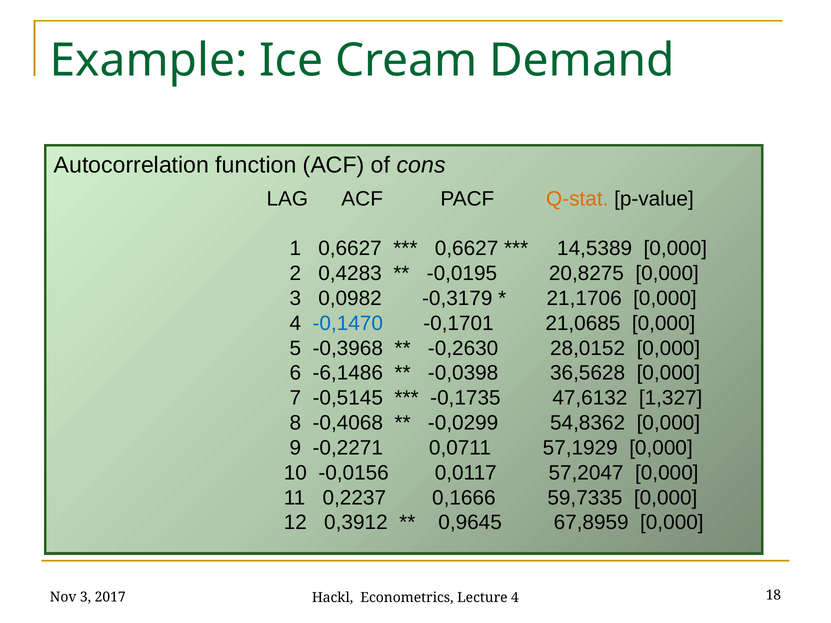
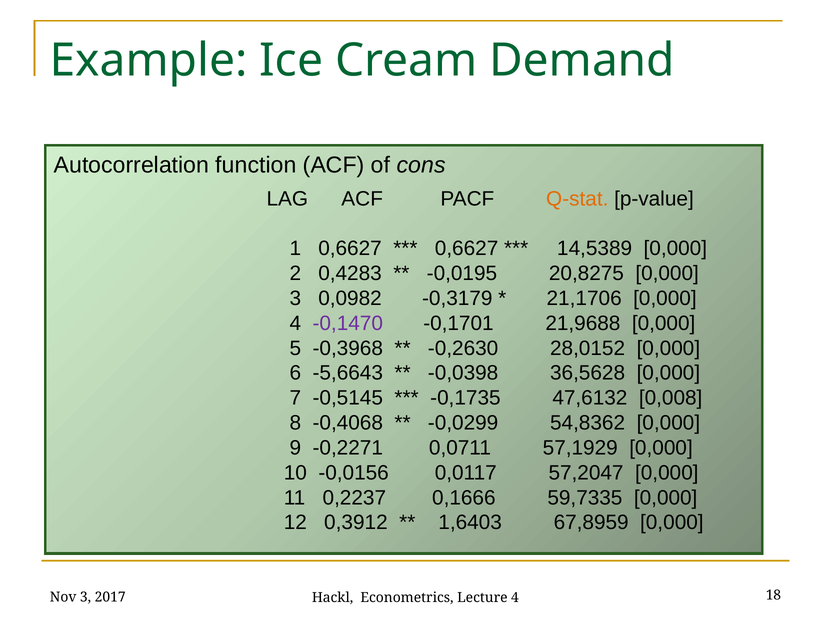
-0,1470 colour: blue -> purple
21,0685: 21,0685 -> 21,9688
-6,1486: -6,1486 -> -5,6643
1,327: 1,327 -> 0,008
0,9645: 0,9645 -> 1,6403
